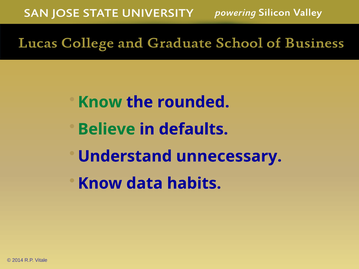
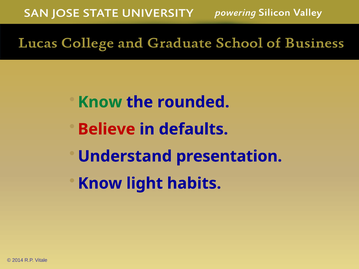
Believe colour: green -> red
unnecessary: unnecessary -> presentation
data: data -> light
